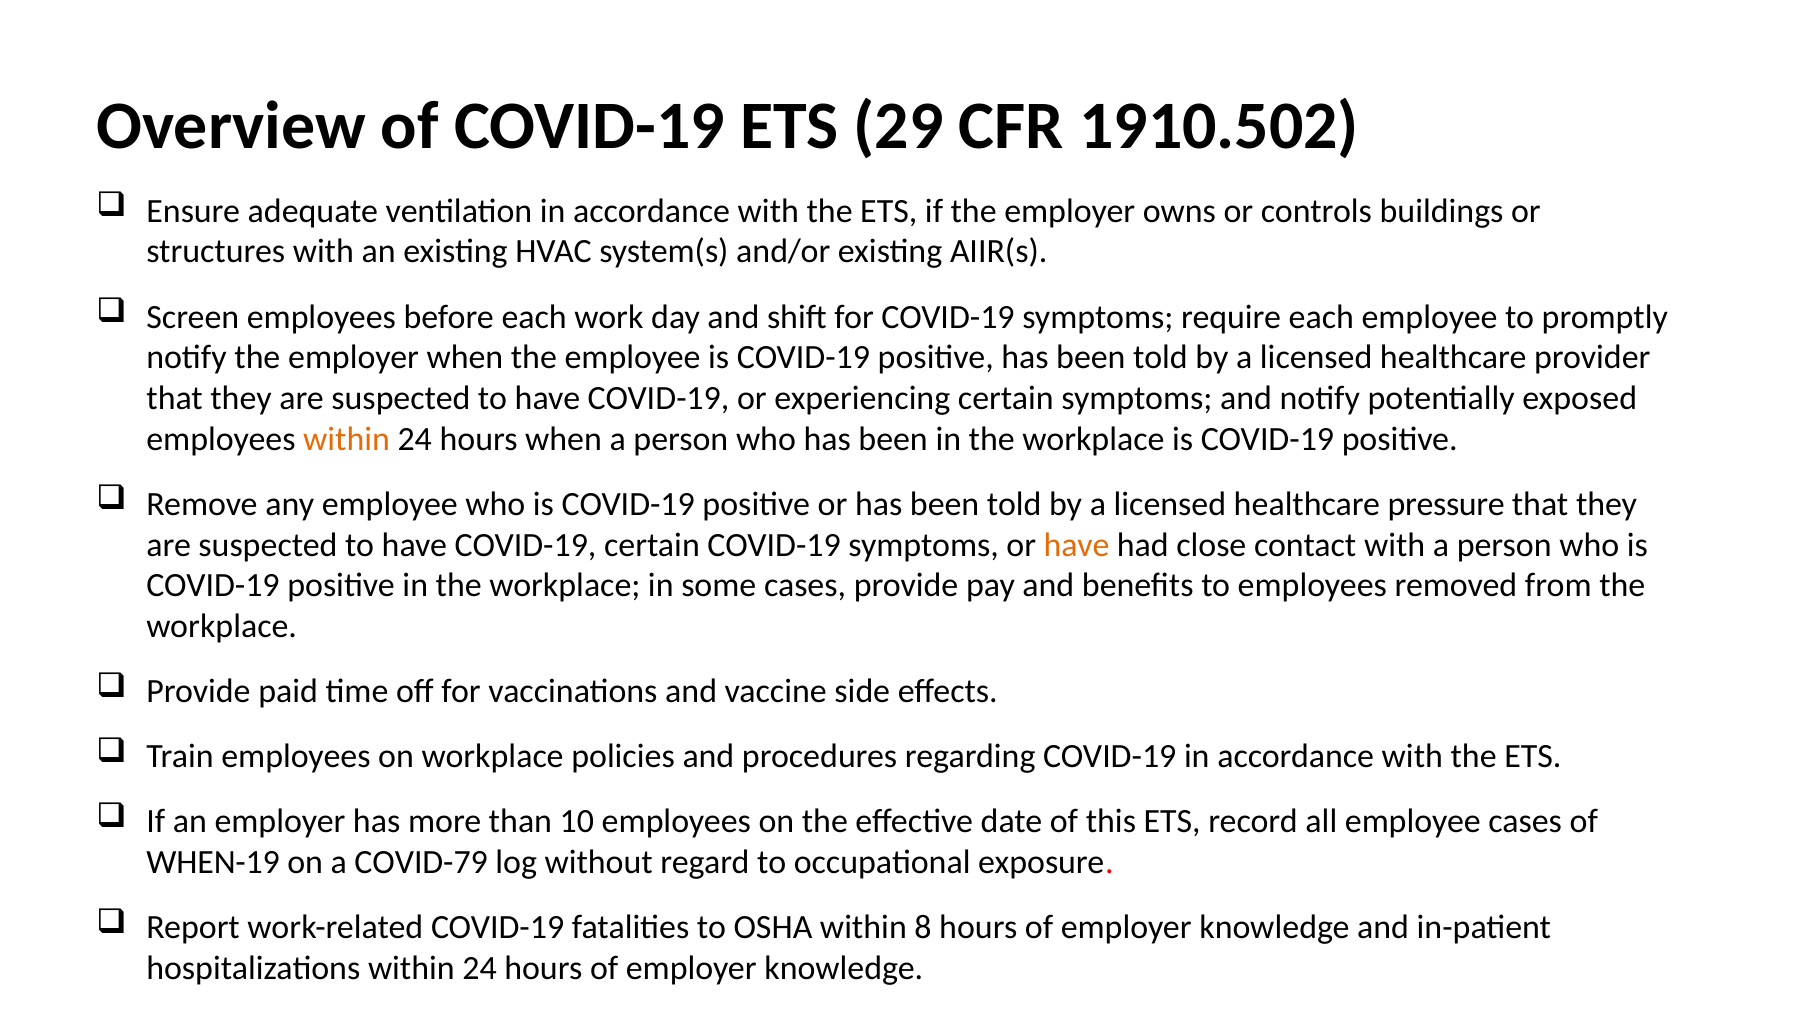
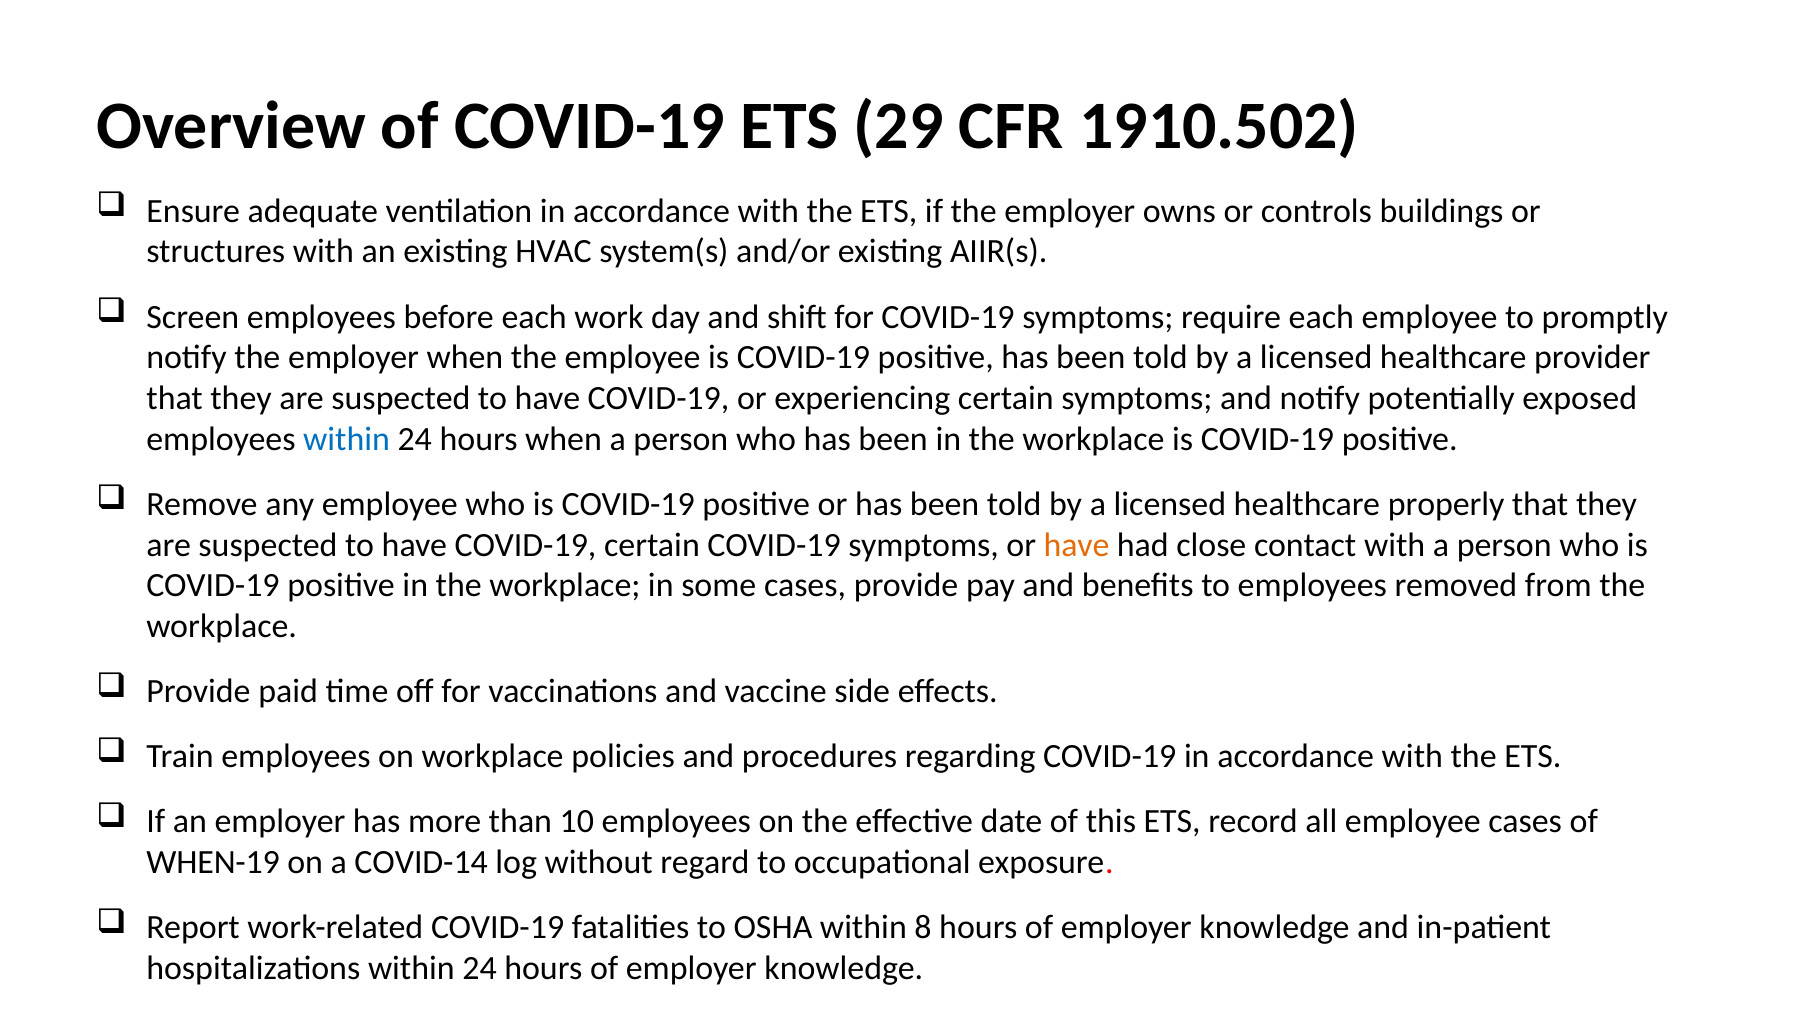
within at (347, 439) colour: orange -> blue
pressure: pressure -> properly
COVID-79: COVID-79 -> COVID-14
